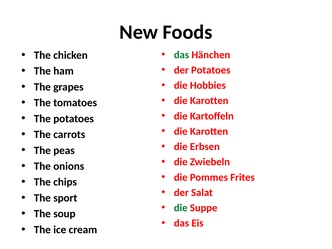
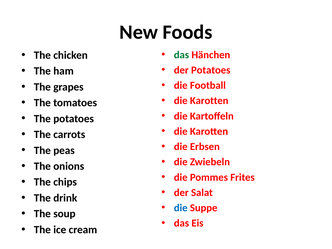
Hobbies: Hobbies -> Football
sport: sport -> drink
die at (181, 208) colour: green -> blue
